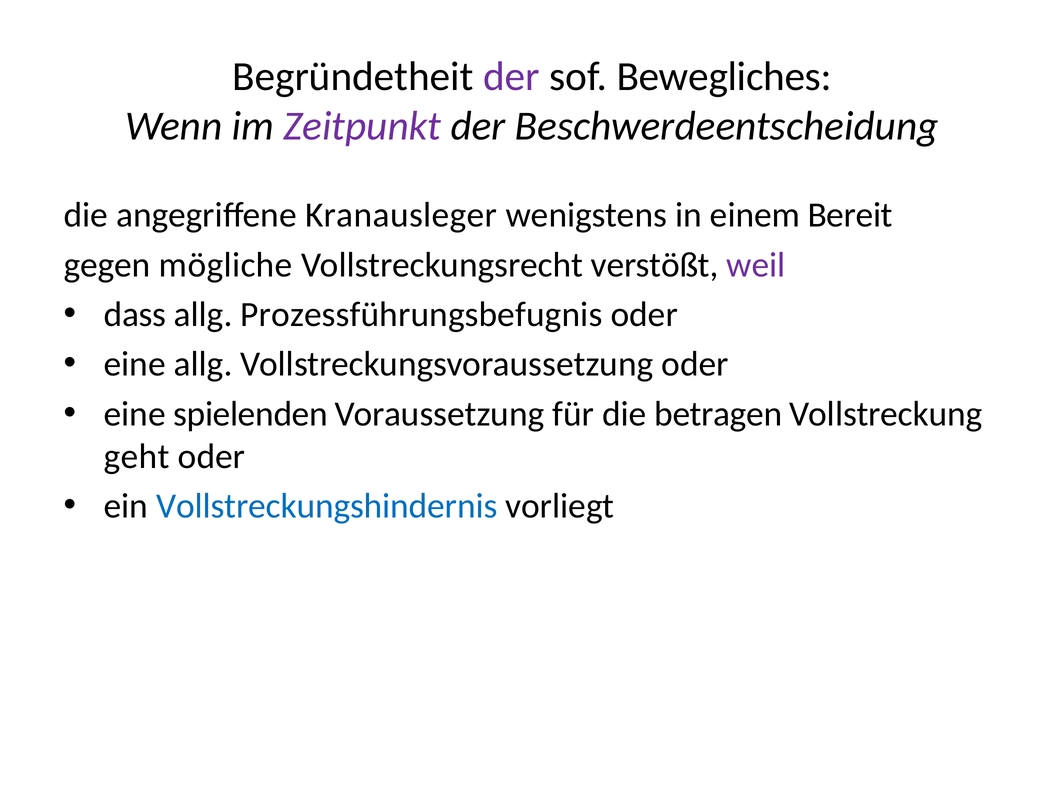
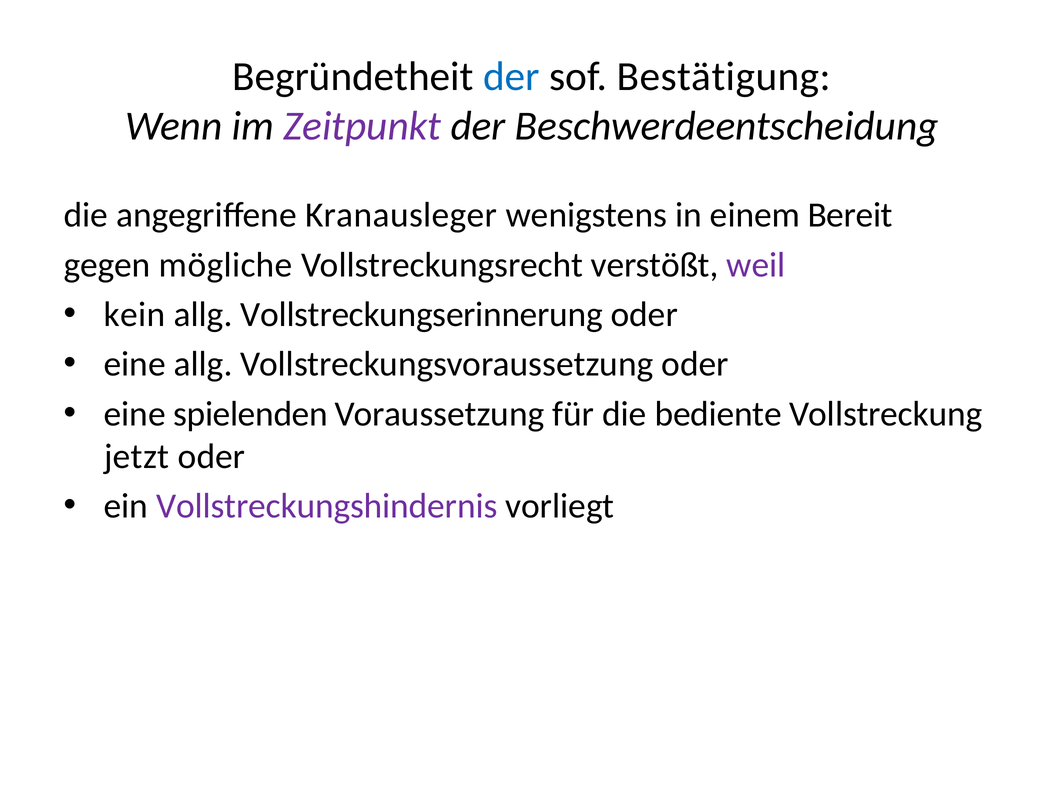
der at (511, 76) colour: purple -> blue
Bewegliches: Bewegliches -> Bestätigung
dass: dass -> kein
Prozessführungsbefugnis: Prozessführungsbefugnis -> Vollstreckungserinnerung
betragen: betragen -> bediente
geht: geht -> jetzt
Vollstreckungshindernis colour: blue -> purple
